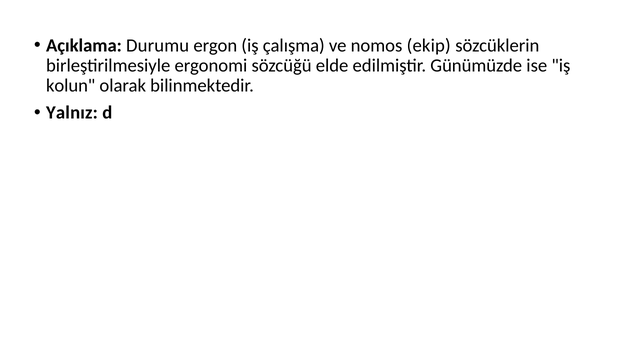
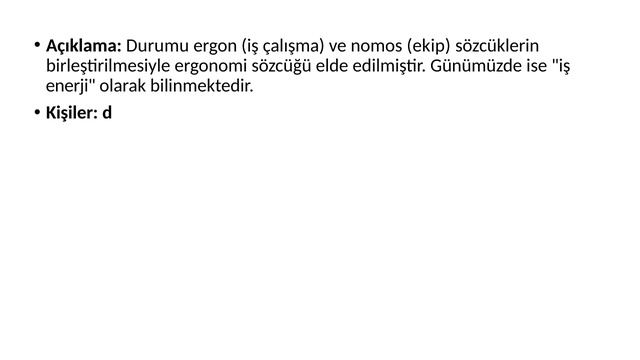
kolun: kolun -> enerji
Yalnız: Yalnız -> Kişiler
